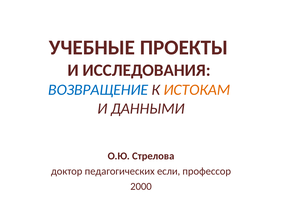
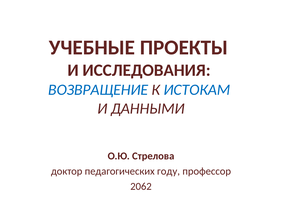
ИСТОКАМ colour: orange -> blue
если: если -> году
2000: 2000 -> 2062
